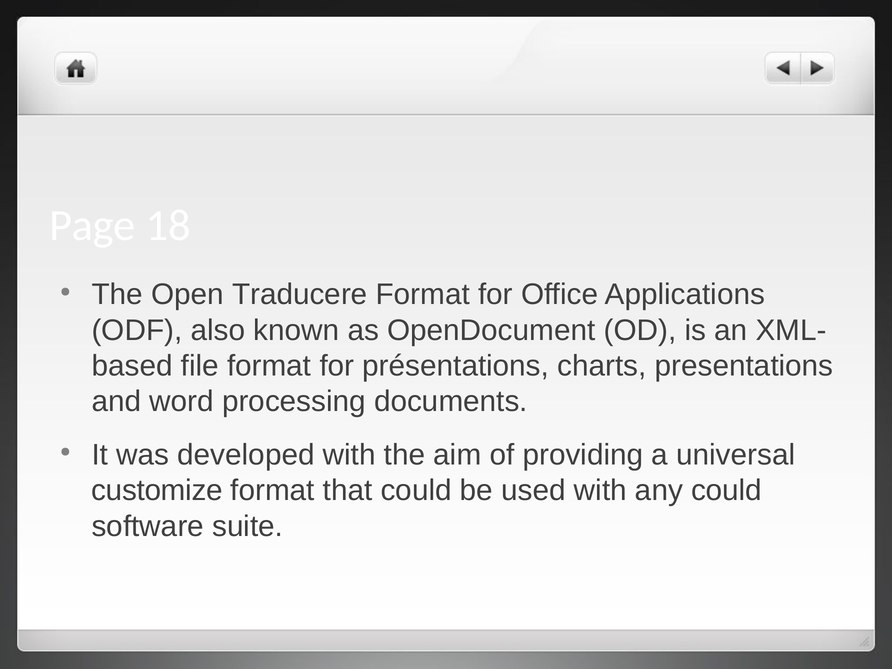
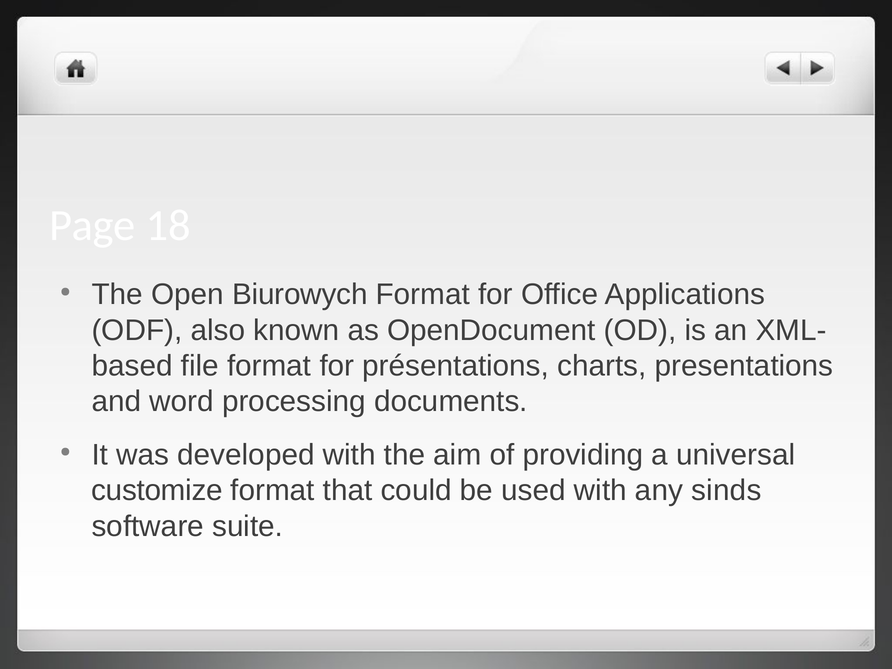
Traducere: Traducere -> Biurowych
any could: could -> sinds
